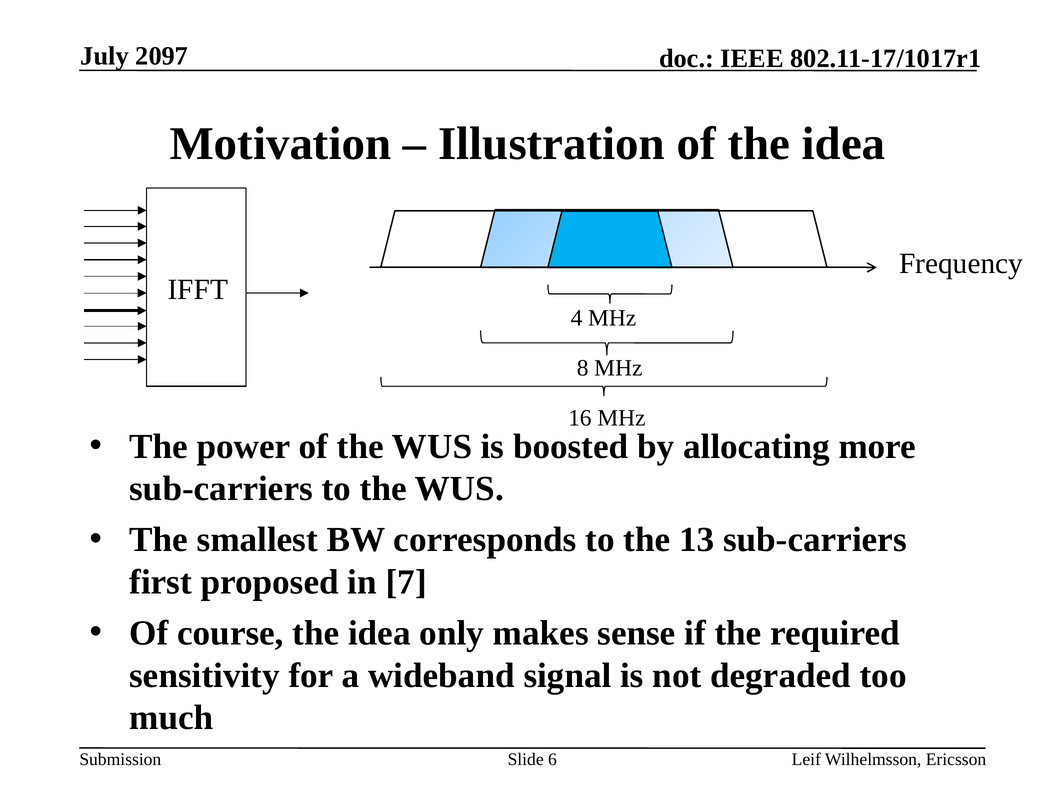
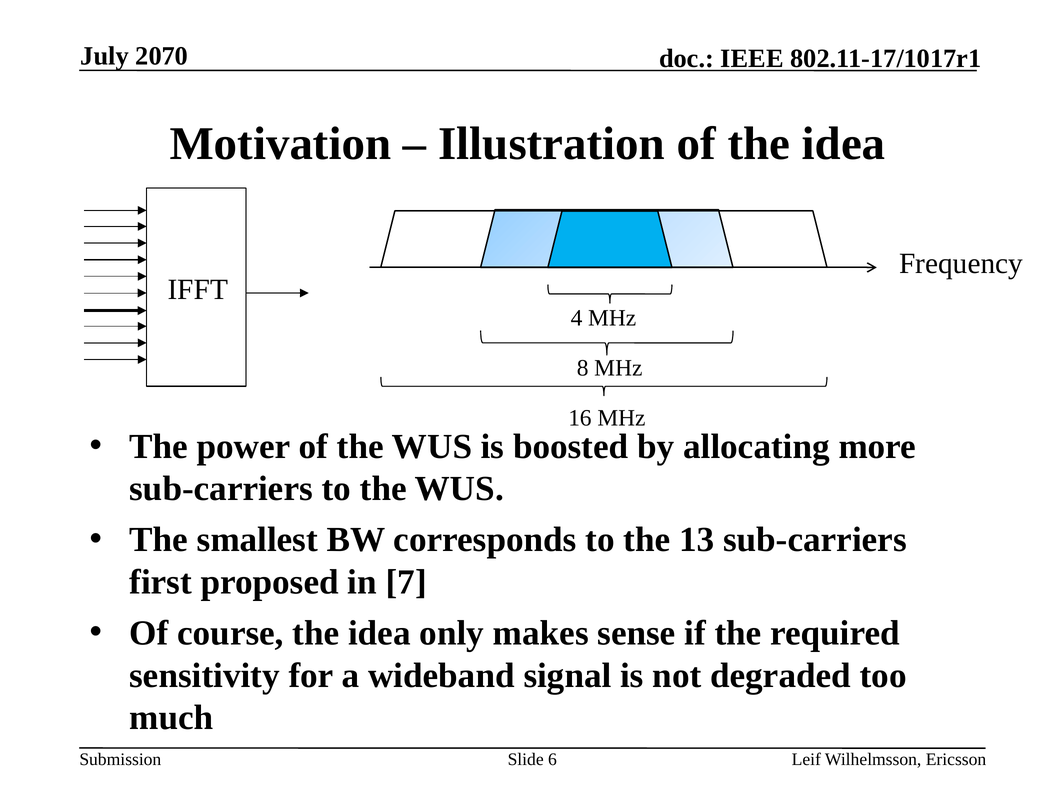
2097: 2097 -> 2070
